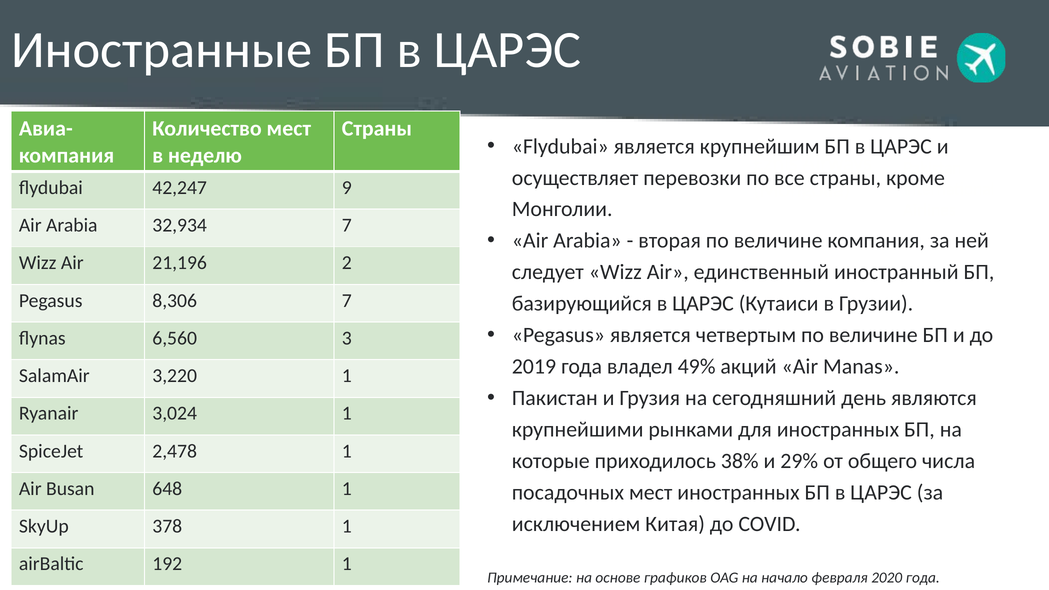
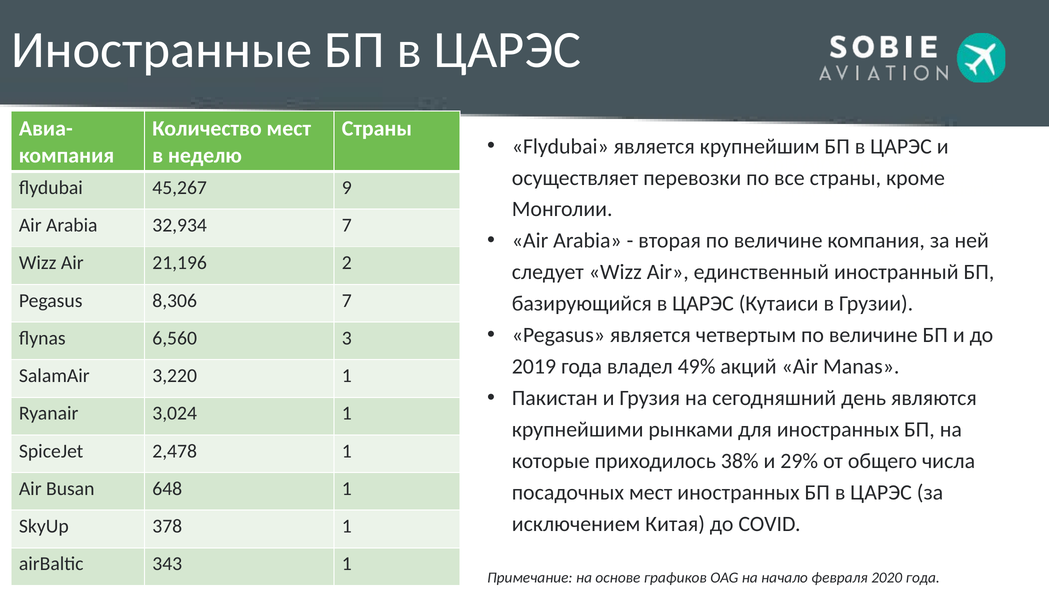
42,247: 42,247 -> 45,267
192: 192 -> 343
